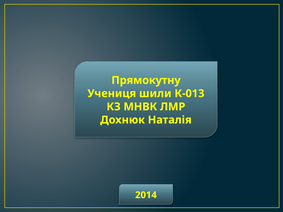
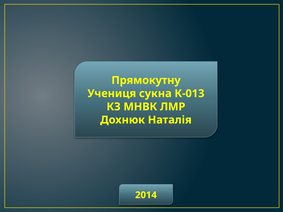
шили: шили -> сукна
